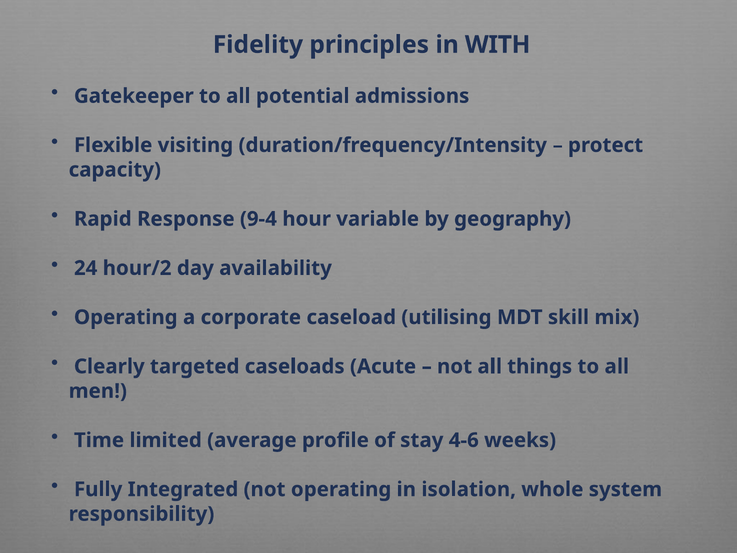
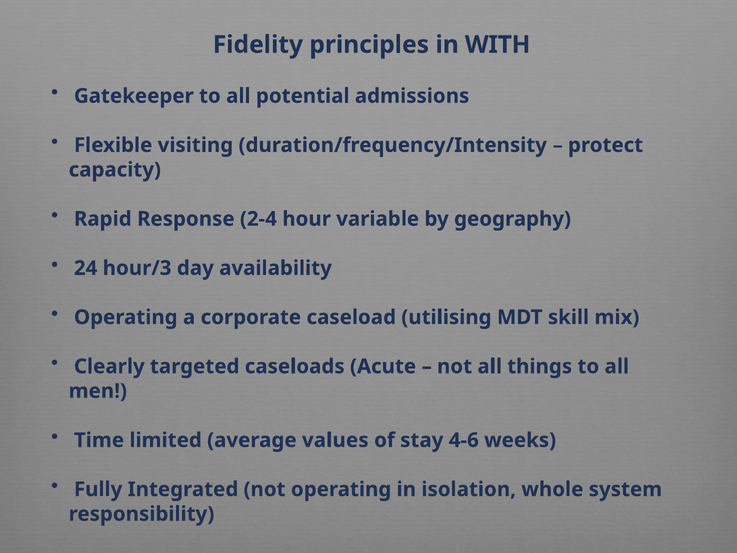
9-4: 9-4 -> 2-4
hour/2: hour/2 -> hour/3
profile: profile -> values
